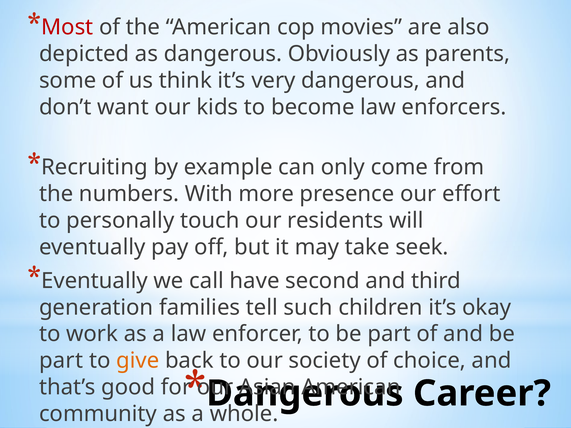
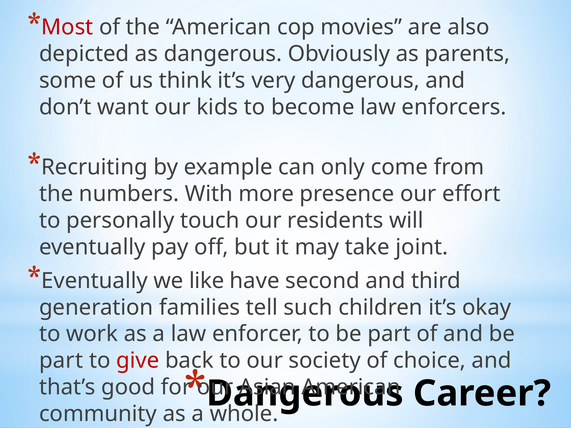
seek: seek -> joint
call: call -> like
give colour: orange -> red
